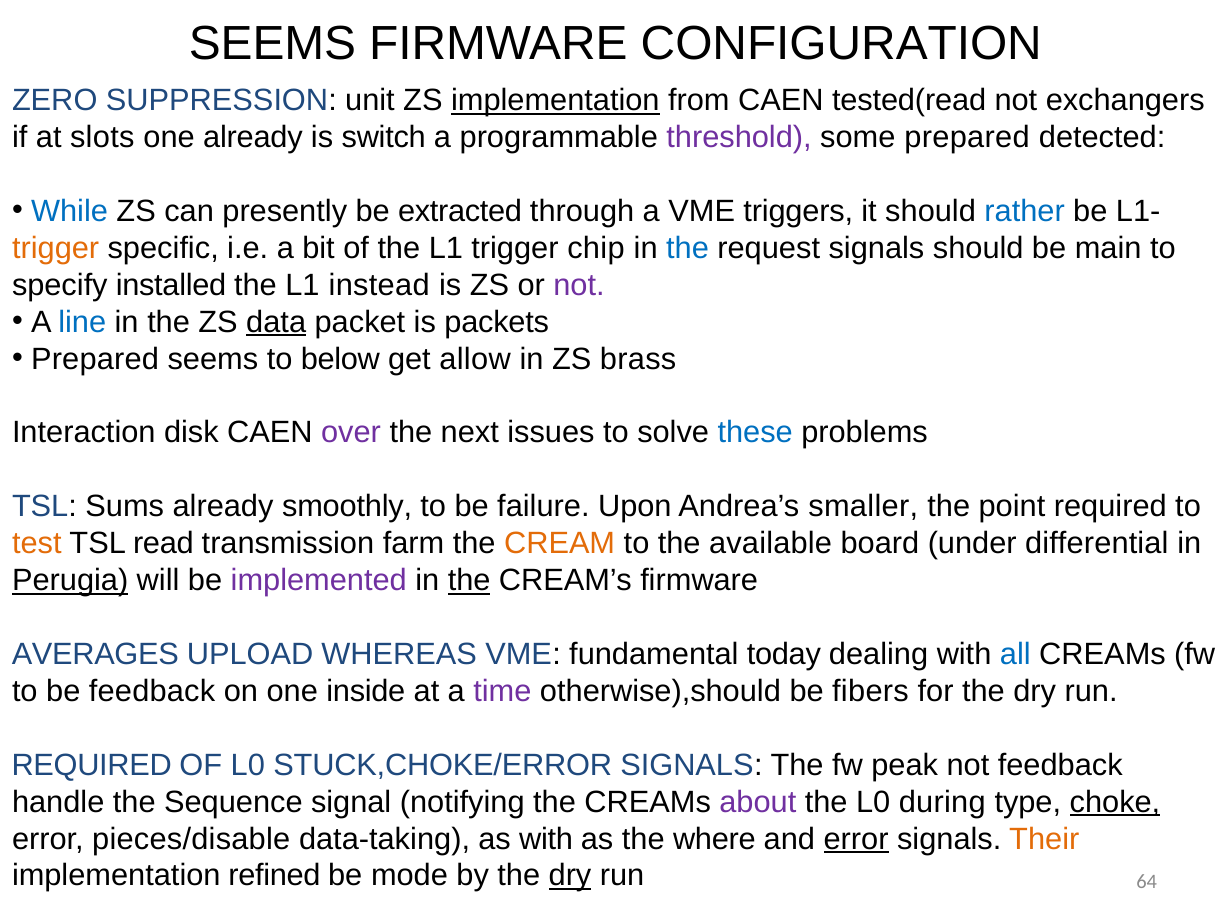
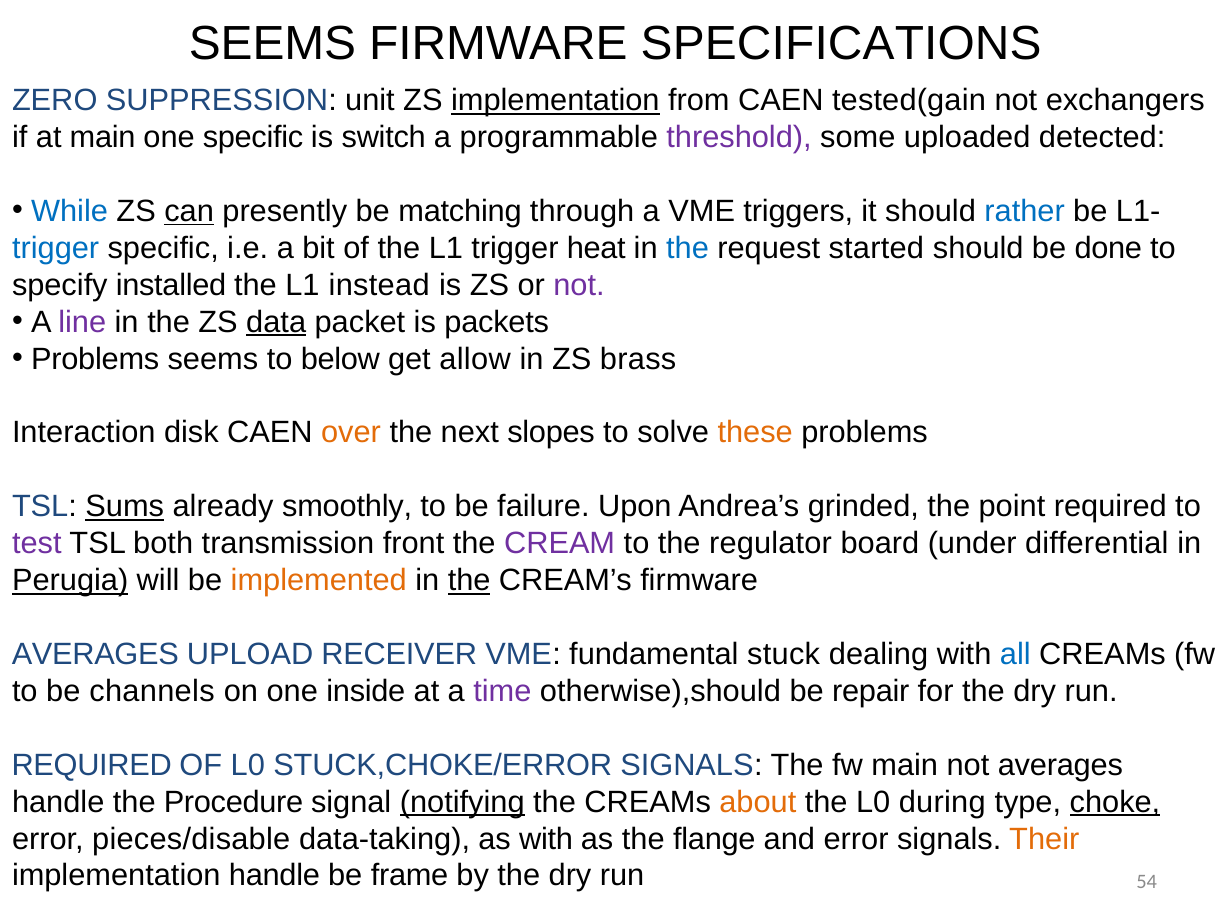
CONFIGURATION: CONFIGURATION -> SPECIFICATIONS
tested(read: tested(read -> tested(gain
at slots: slots -> main
one already: already -> specific
some prepared: prepared -> uploaded
can underline: none -> present
extracted: extracted -> matching
trigger at (56, 248) colour: orange -> blue
chip: chip -> heat
request signals: signals -> started
main: main -> done
line colour: blue -> purple
Prepared at (95, 359): Prepared -> Problems
over colour: purple -> orange
issues: issues -> slopes
these colour: blue -> orange
Sums underline: none -> present
smaller: smaller -> grinded
test colour: orange -> purple
read: read -> both
farm: farm -> front
CREAM colour: orange -> purple
available: available -> regulator
implemented colour: purple -> orange
WHEREAS: WHEREAS -> RECEIVER
today: today -> stuck
be feedback: feedback -> channels
fibers: fibers -> repair
fw peak: peak -> main
not feedback: feedback -> averages
Sequence: Sequence -> Procedure
notifying underline: none -> present
about colour: purple -> orange
where: where -> flange
error at (856, 839) underline: present -> none
implementation refined: refined -> handle
mode: mode -> frame
dry at (570, 876) underline: present -> none
64: 64 -> 54
